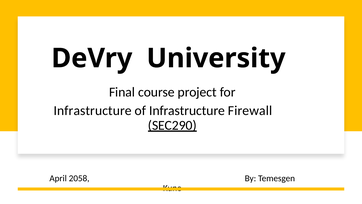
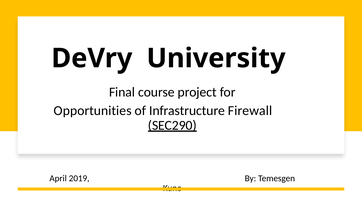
Infrastructure at (93, 110): Infrastructure -> Opportunities
2058: 2058 -> 2019
